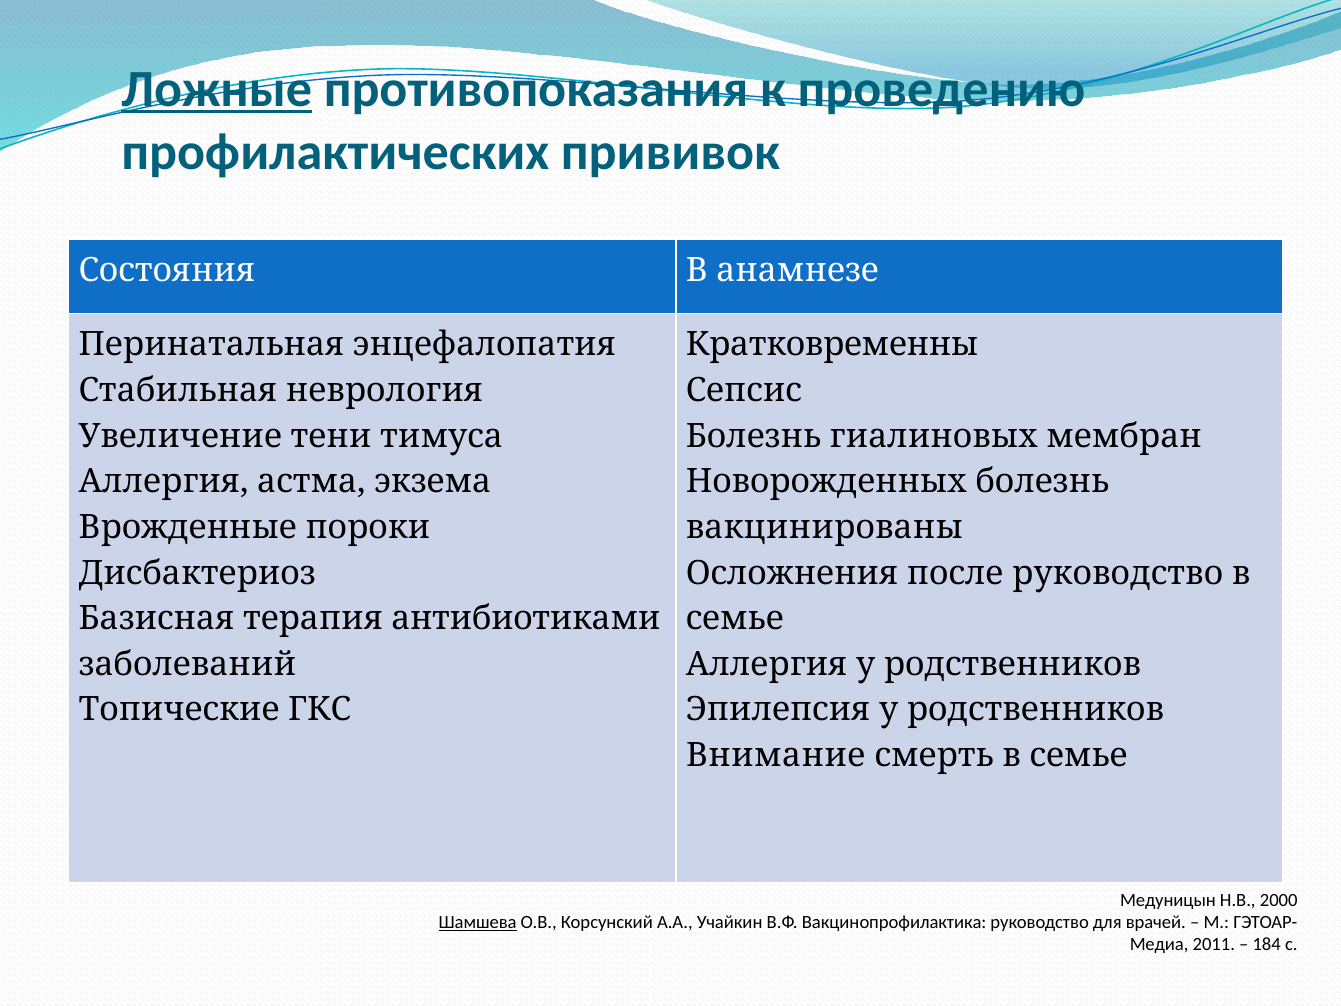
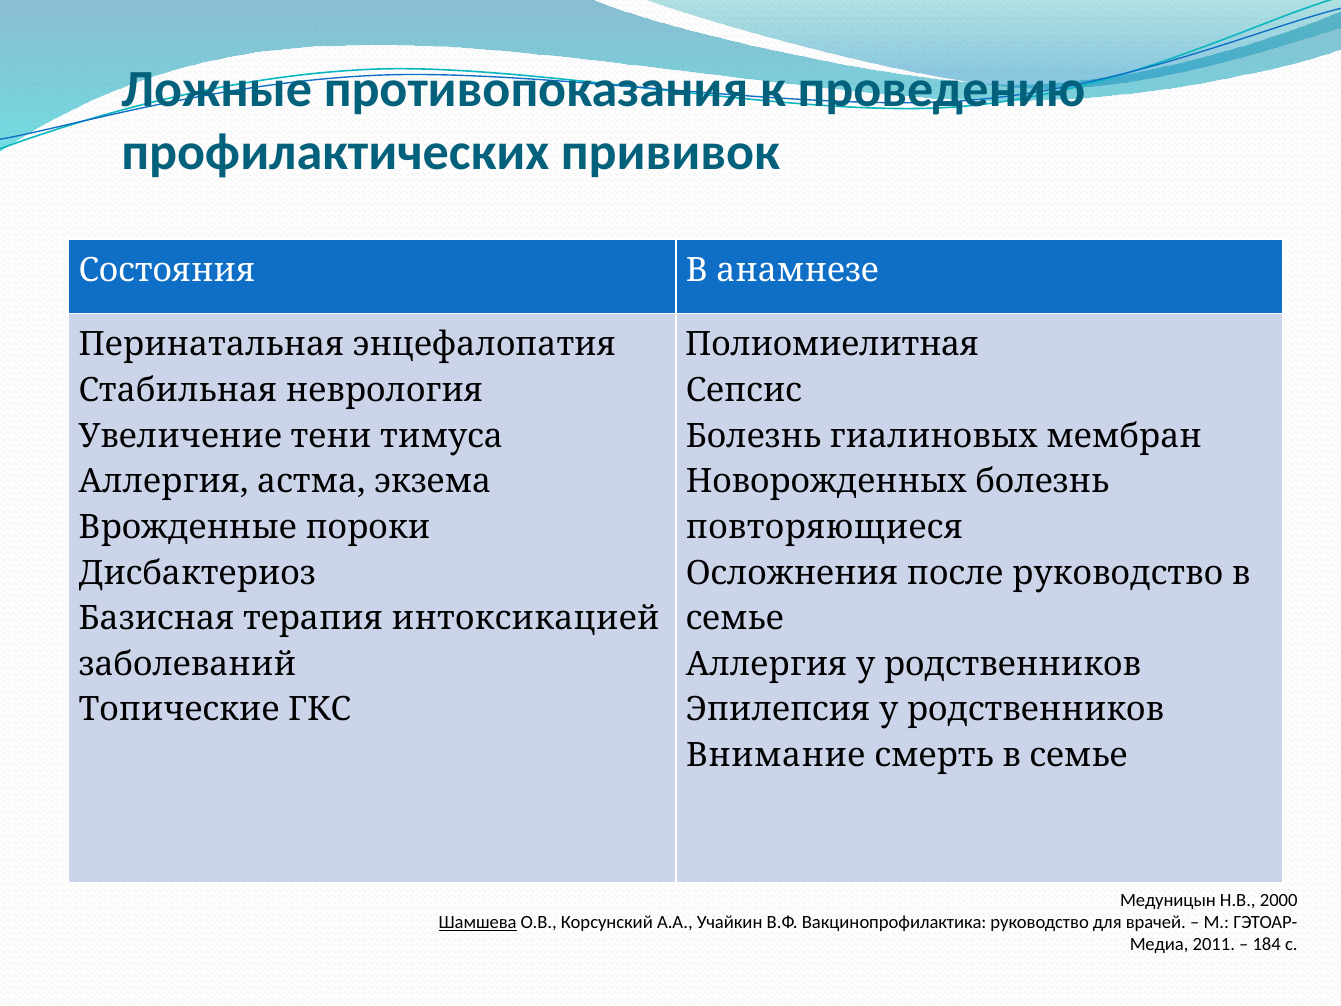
Ложные underline: present -> none
Кратковременны: Кратковременны -> Полиомиелитная
вакцинированы: вакцинированы -> повторяющиеся
антибиотиками: антибиотиками -> интоксикацией
